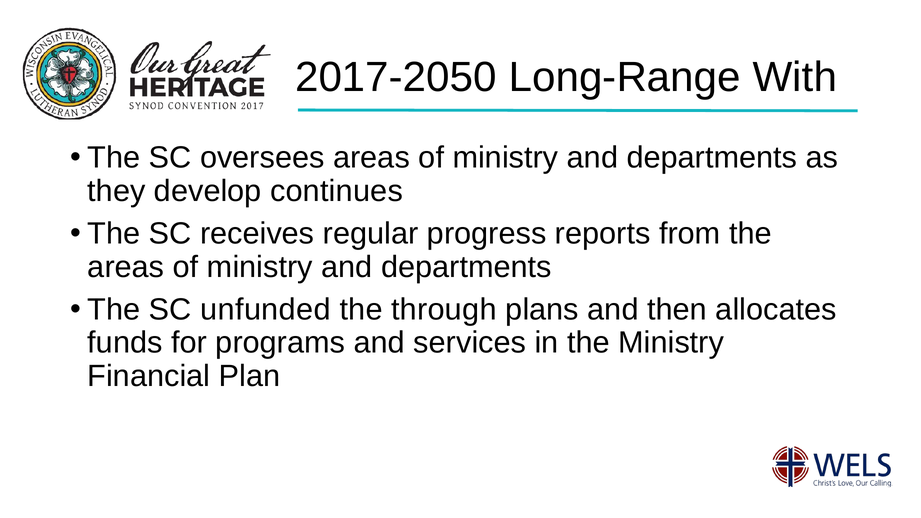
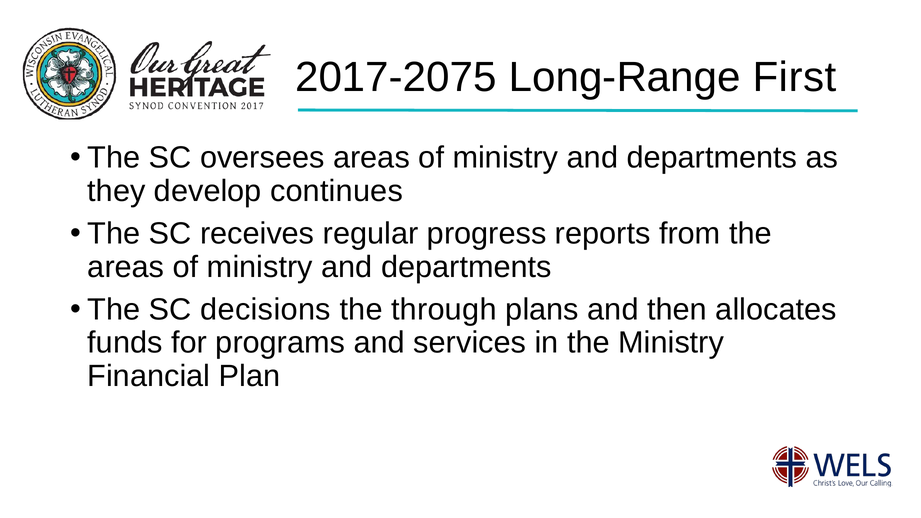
2017-2050: 2017-2050 -> 2017-2075
With: With -> First
unfunded: unfunded -> decisions
